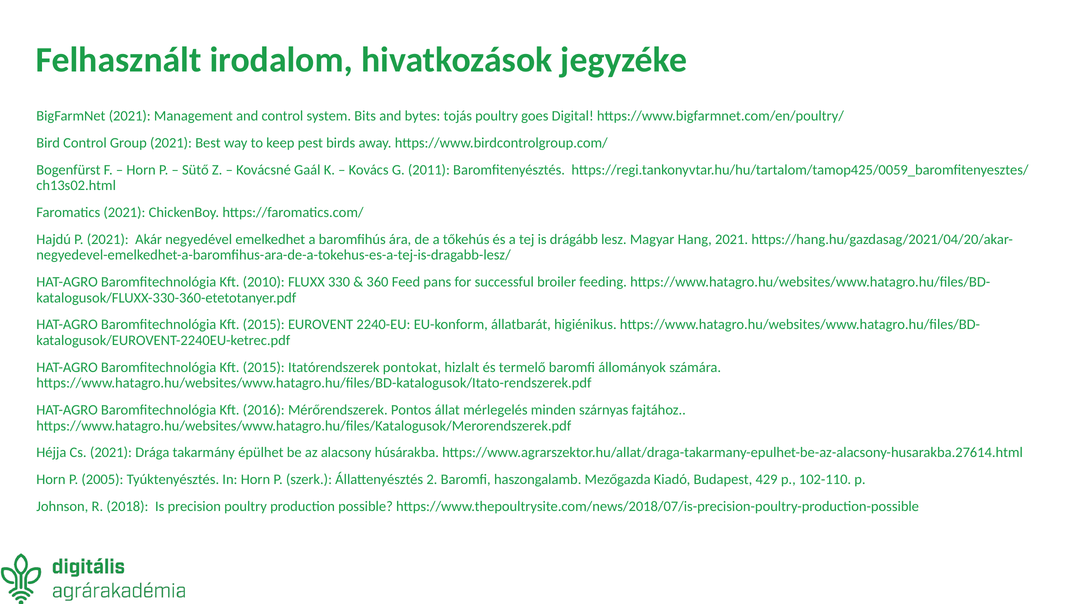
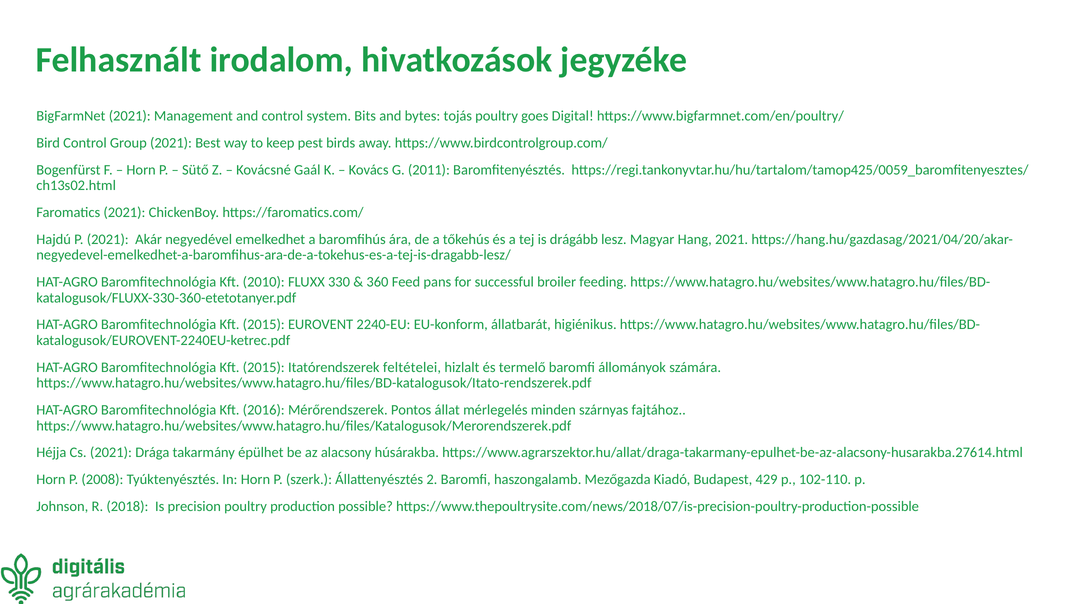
pontokat: pontokat -> feltételei
2005: 2005 -> 2008
